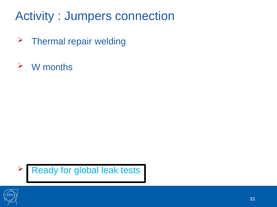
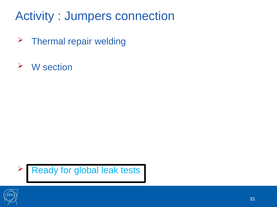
months: months -> section
